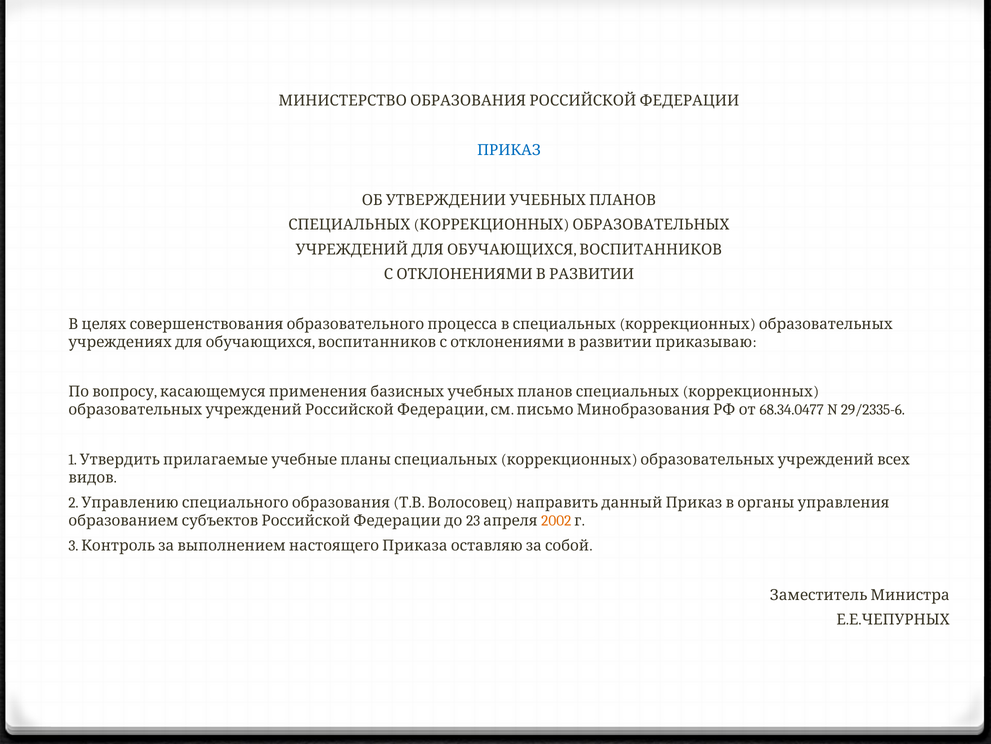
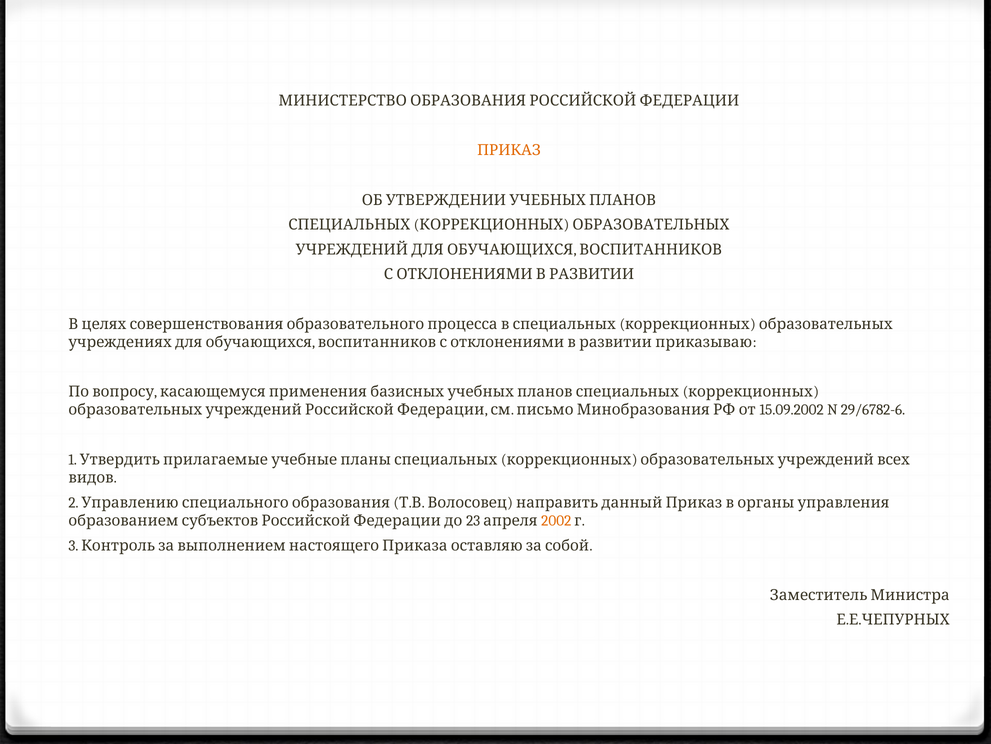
ПРИКАЗ colour: blue -> orange
68.34.0477: 68.34.0477 -> 15.09.2002
29/2335-6: 29/2335-6 -> 29/6782-6
